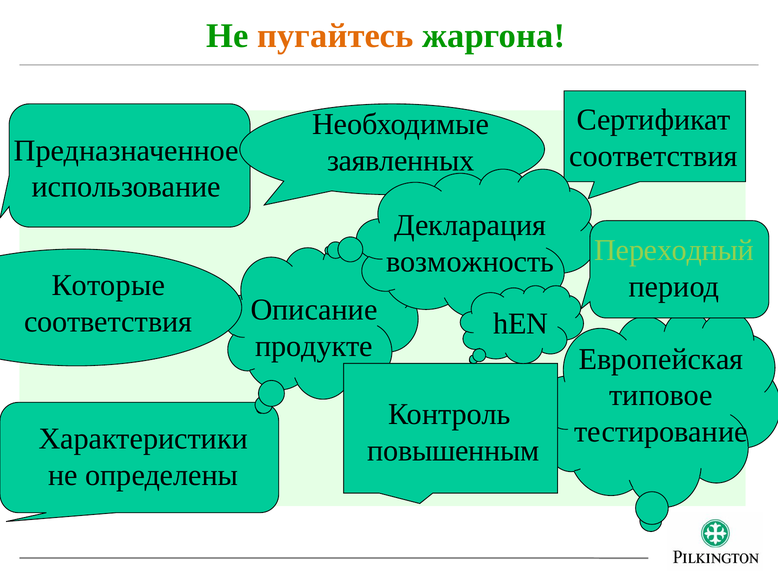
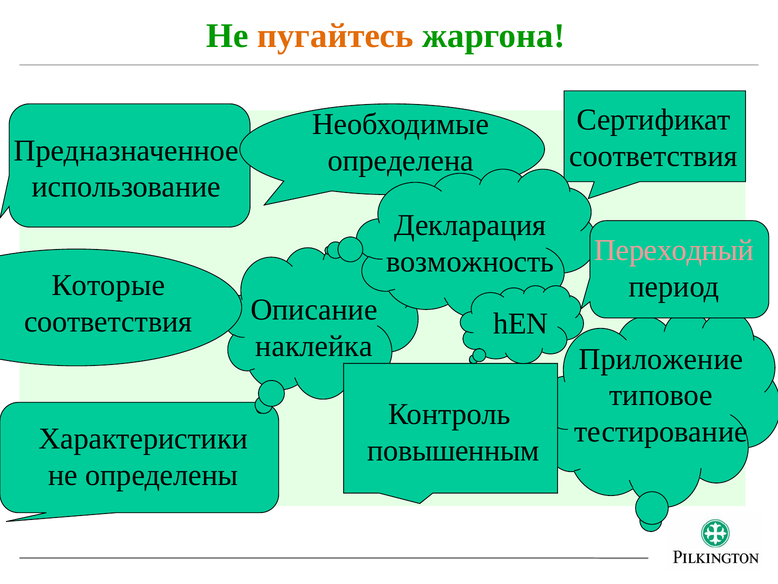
заявленных: заявленных -> определена
Переходный colour: light green -> pink
продукте: продукте -> наклейка
Европейская: Европейская -> Приложение
